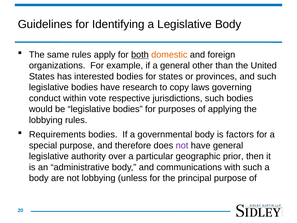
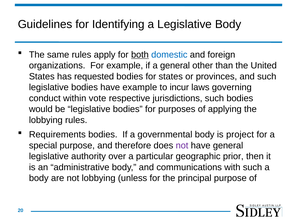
domestic colour: orange -> blue
interested: interested -> requested
have research: research -> example
copy: copy -> incur
factors: factors -> project
